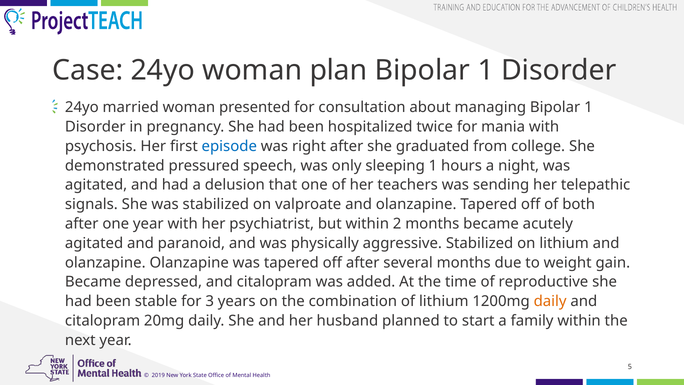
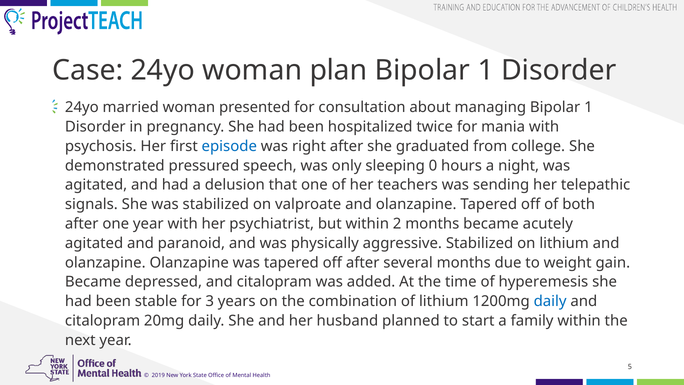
sleeping 1: 1 -> 0
reproductive: reproductive -> hyperemesis
daily at (550, 301) colour: orange -> blue
